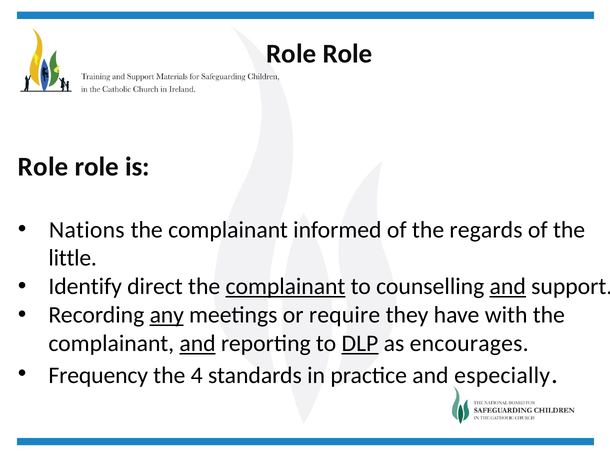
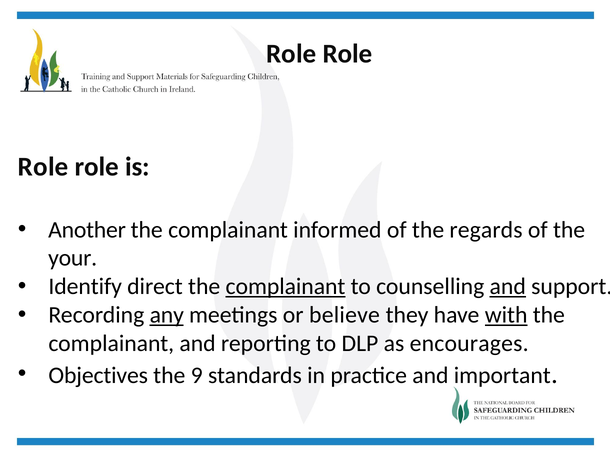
Nations: Nations -> Another
little: little -> your
require: require -> believe
with underline: none -> present
and at (198, 344) underline: present -> none
DLP underline: present -> none
Frequency: Frequency -> Objectives
4: 4 -> 9
especially: especially -> important
